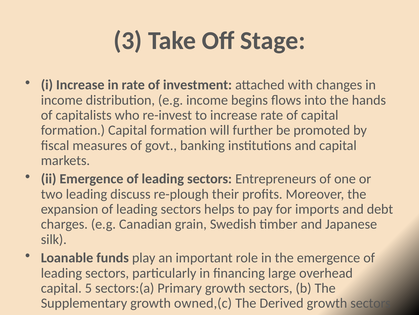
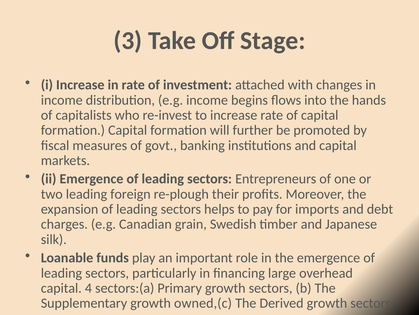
discuss: discuss -> foreign
5: 5 -> 4
